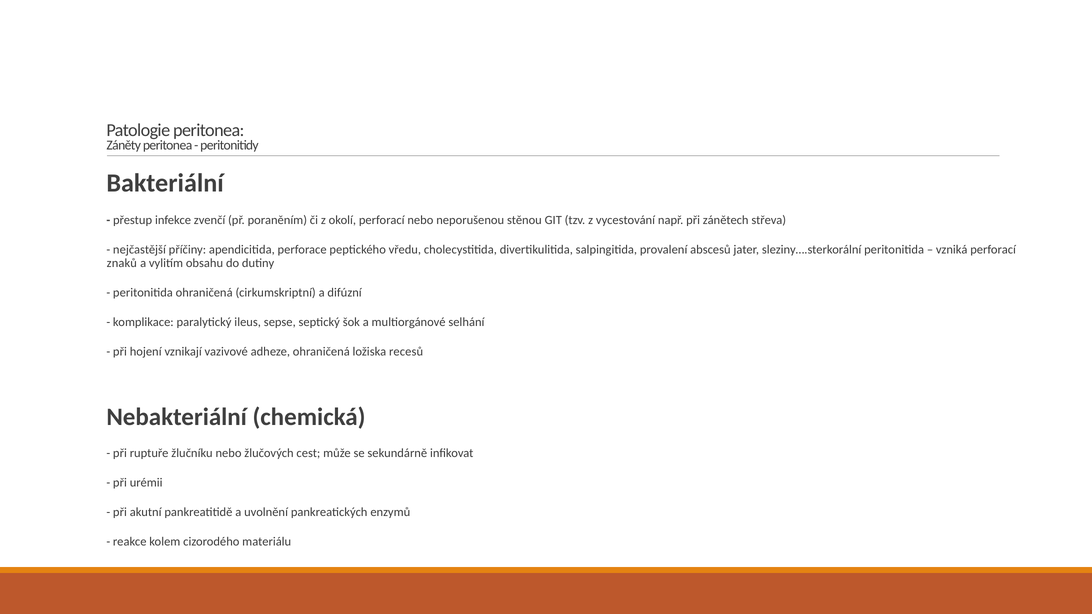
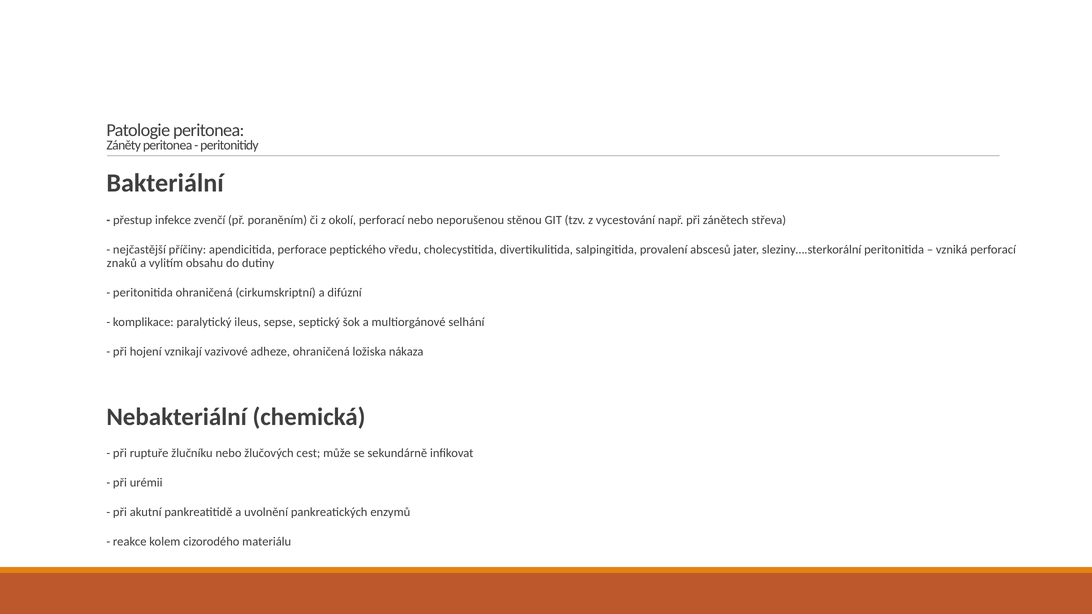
recesů: recesů -> nákaza
